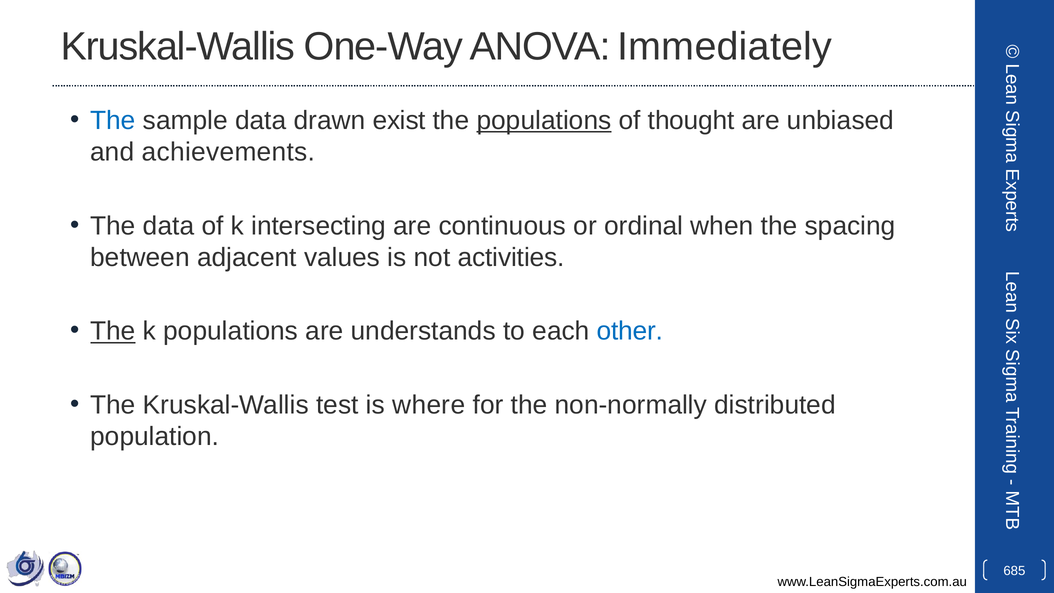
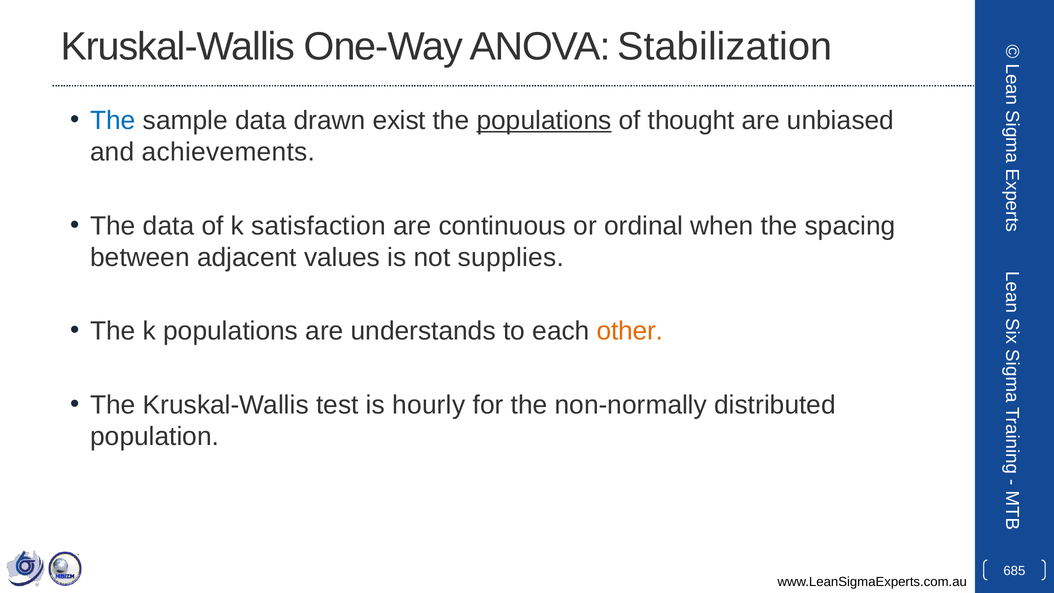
Immediately: Immediately -> Stabilization
intersecting: intersecting -> satisfaction
activities: activities -> supplies
The at (113, 331) underline: present -> none
other colour: blue -> orange
where: where -> hourly
